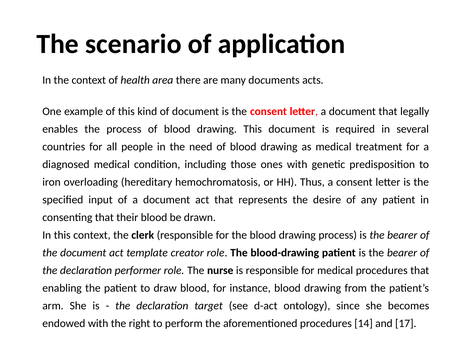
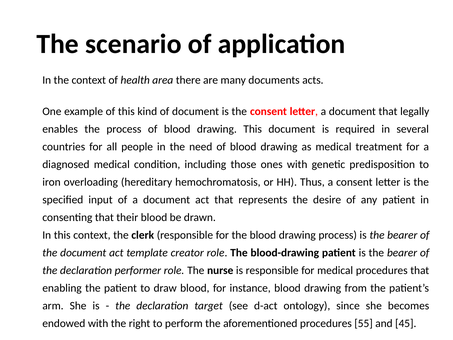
14: 14 -> 55
17: 17 -> 45
